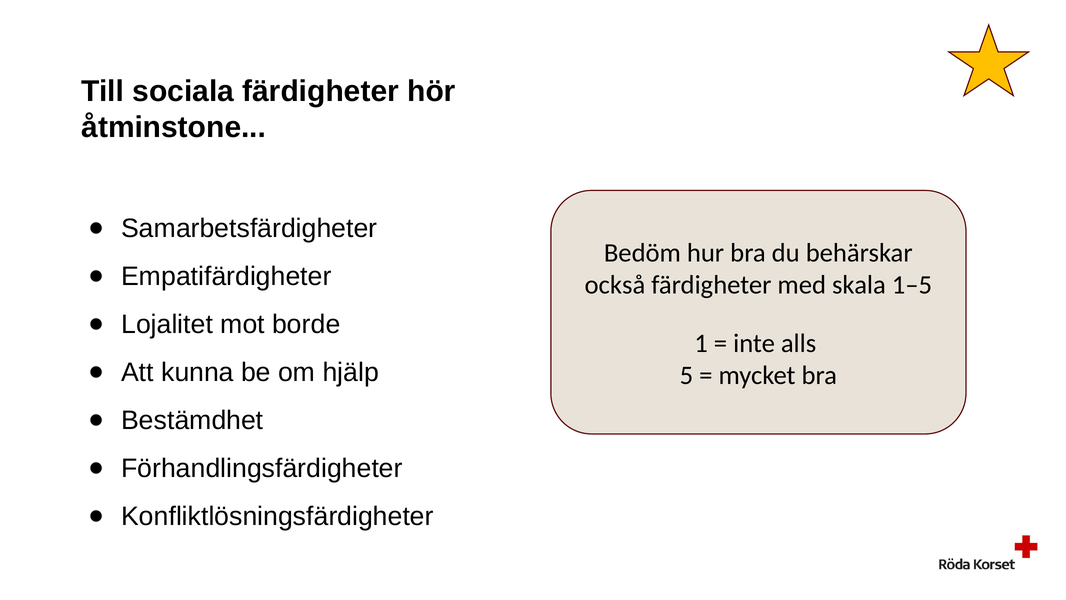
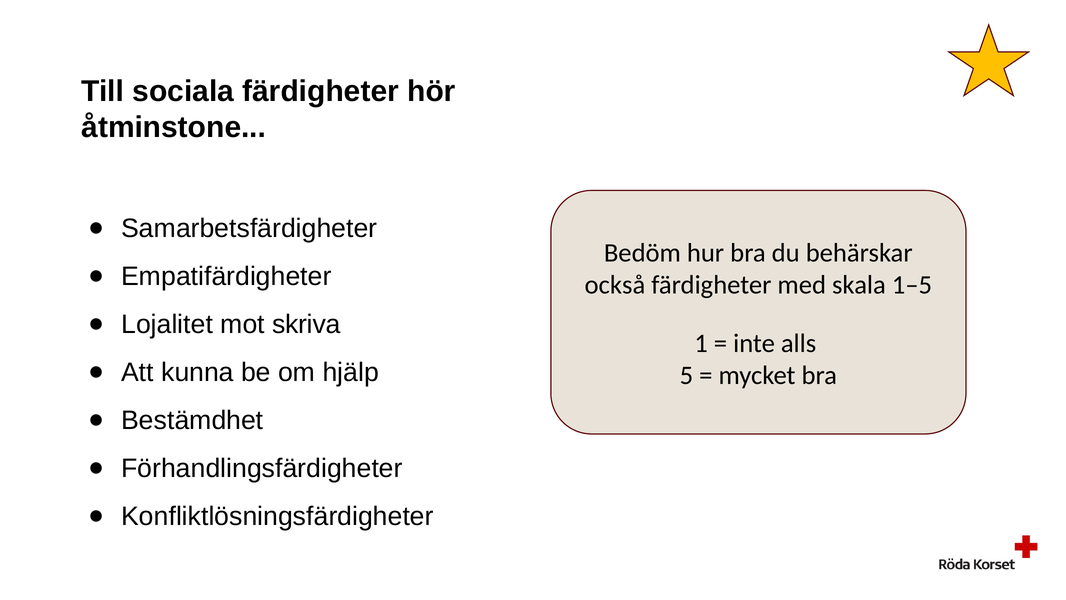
borde: borde -> skriva
